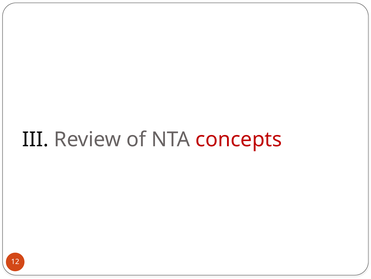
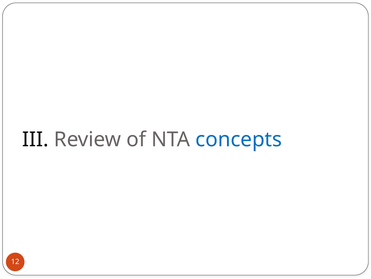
concepts colour: red -> blue
